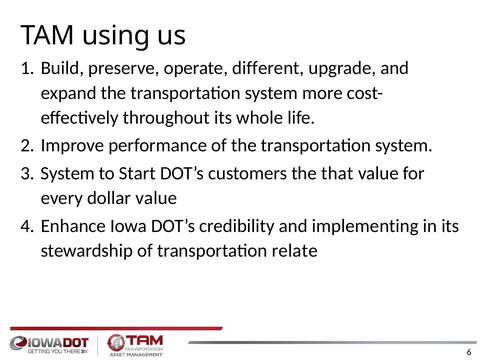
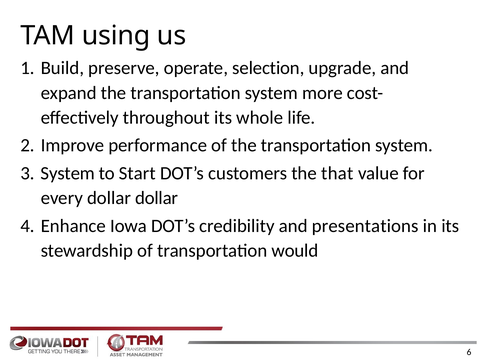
different: different -> selection
dollar value: value -> dollar
implementing: implementing -> presentations
relate: relate -> would
